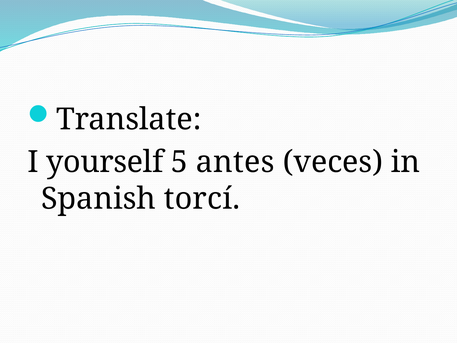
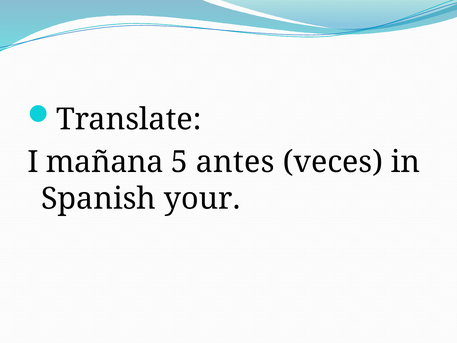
yourself: yourself -> mañana
torcí: torcí -> your
